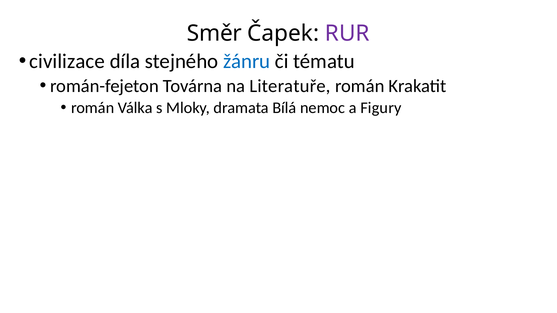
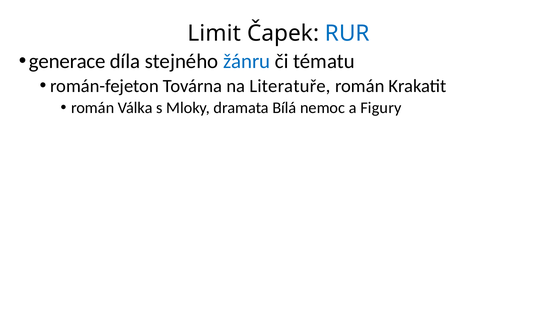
Směr: Směr -> Limit
RUR colour: purple -> blue
civilizace: civilizace -> generace
